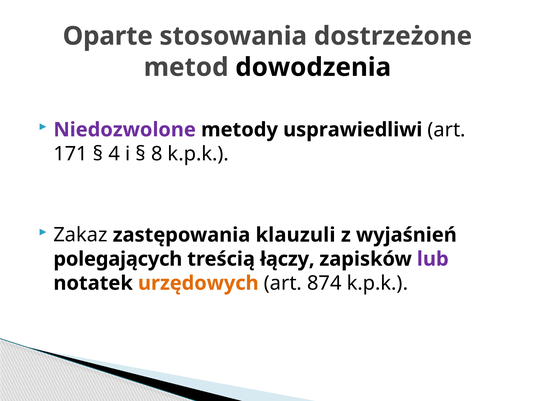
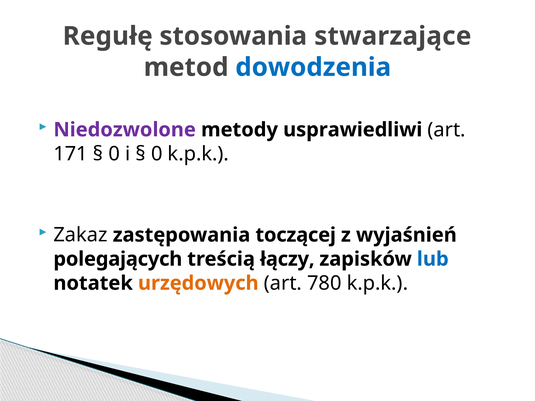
Oparte: Oparte -> Regułę
dostrzeżone: dostrzeżone -> stwarzające
dowodzenia colour: black -> blue
4 at (114, 154): 4 -> 0
8 at (157, 154): 8 -> 0
klauzuli: klauzuli -> toczącej
lub colour: purple -> blue
874: 874 -> 780
